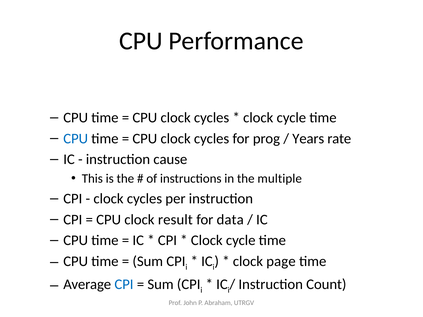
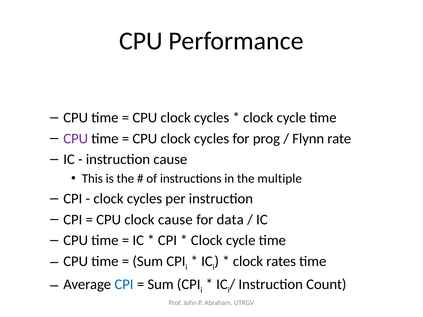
CPU at (76, 139) colour: blue -> purple
Years: Years -> Flynn
clock result: result -> cause
page: page -> rates
